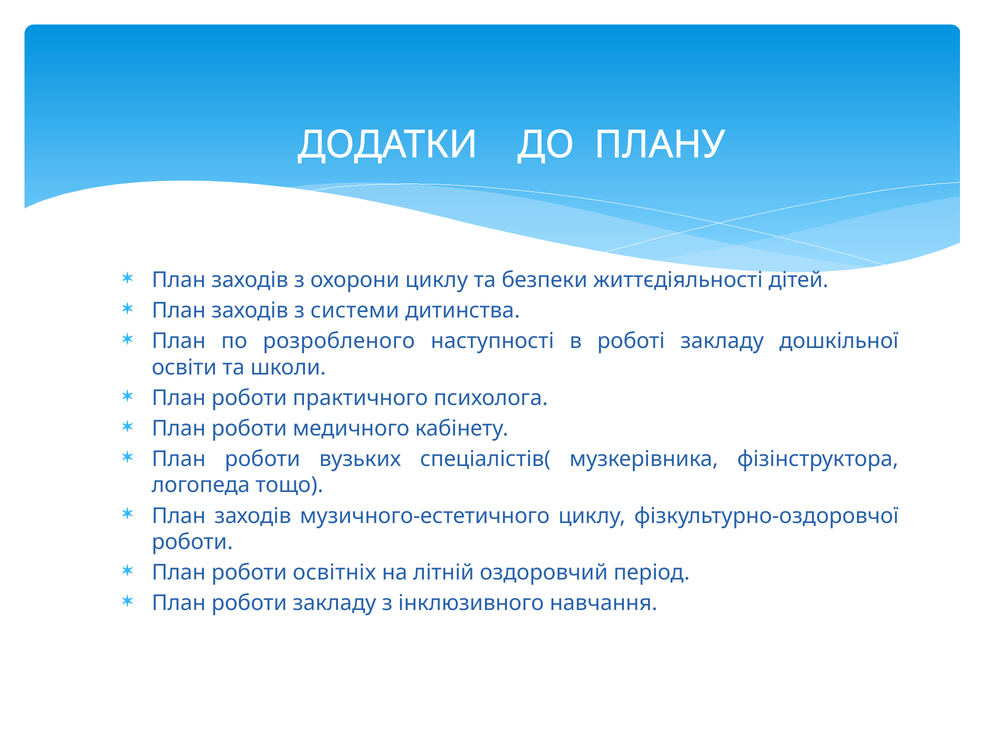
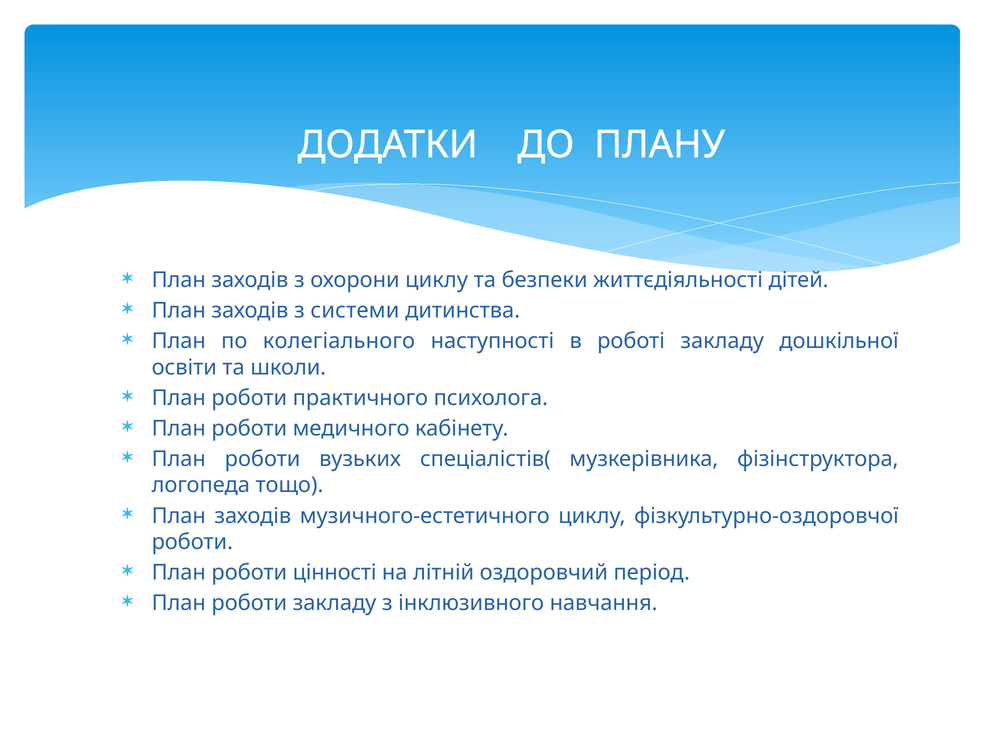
розробленого: розробленого -> колегіального
освітніх: освітніх -> цінності
